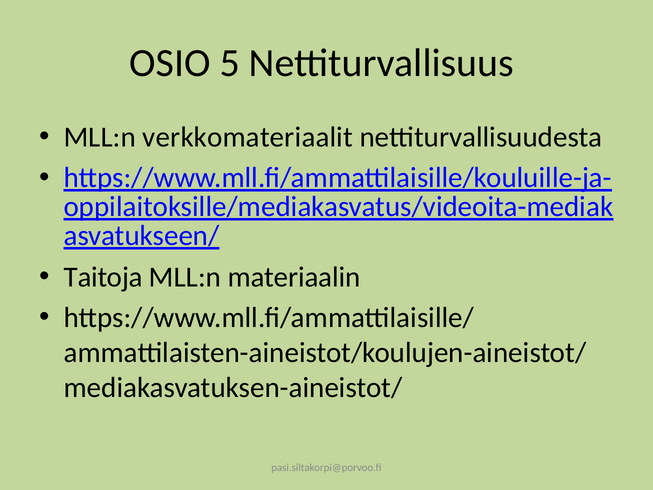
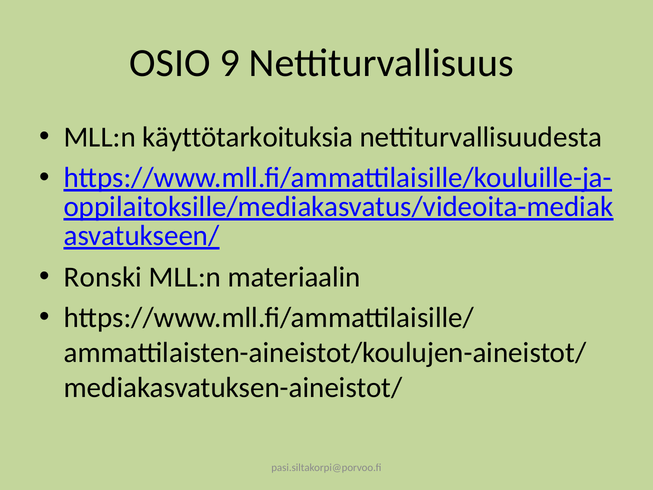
5: 5 -> 9
verkkomateriaalit: verkkomateriaalit -> käyttötarkoituksia
Taitoja: Taitoja -> Ronski
